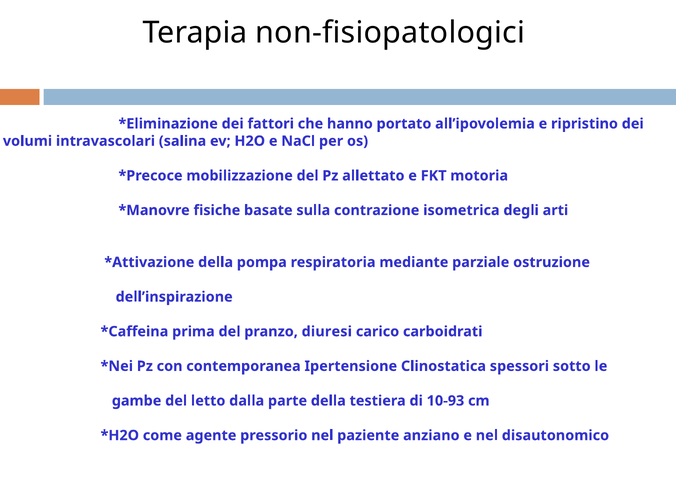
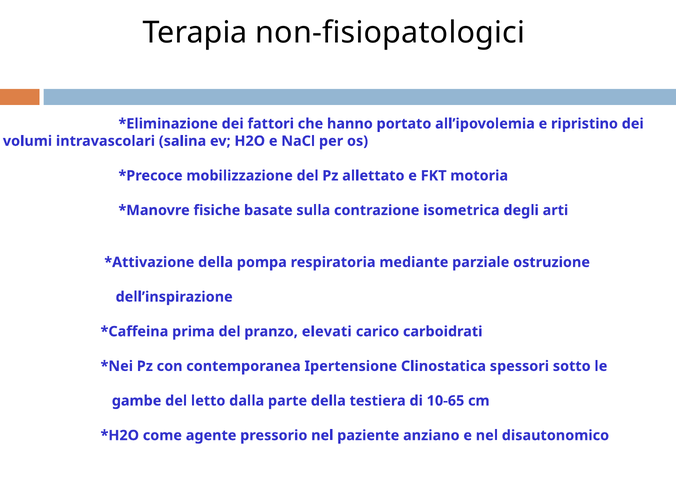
diuresi: diuresi -> elevati
10-93: 10-93 -> 10-65
